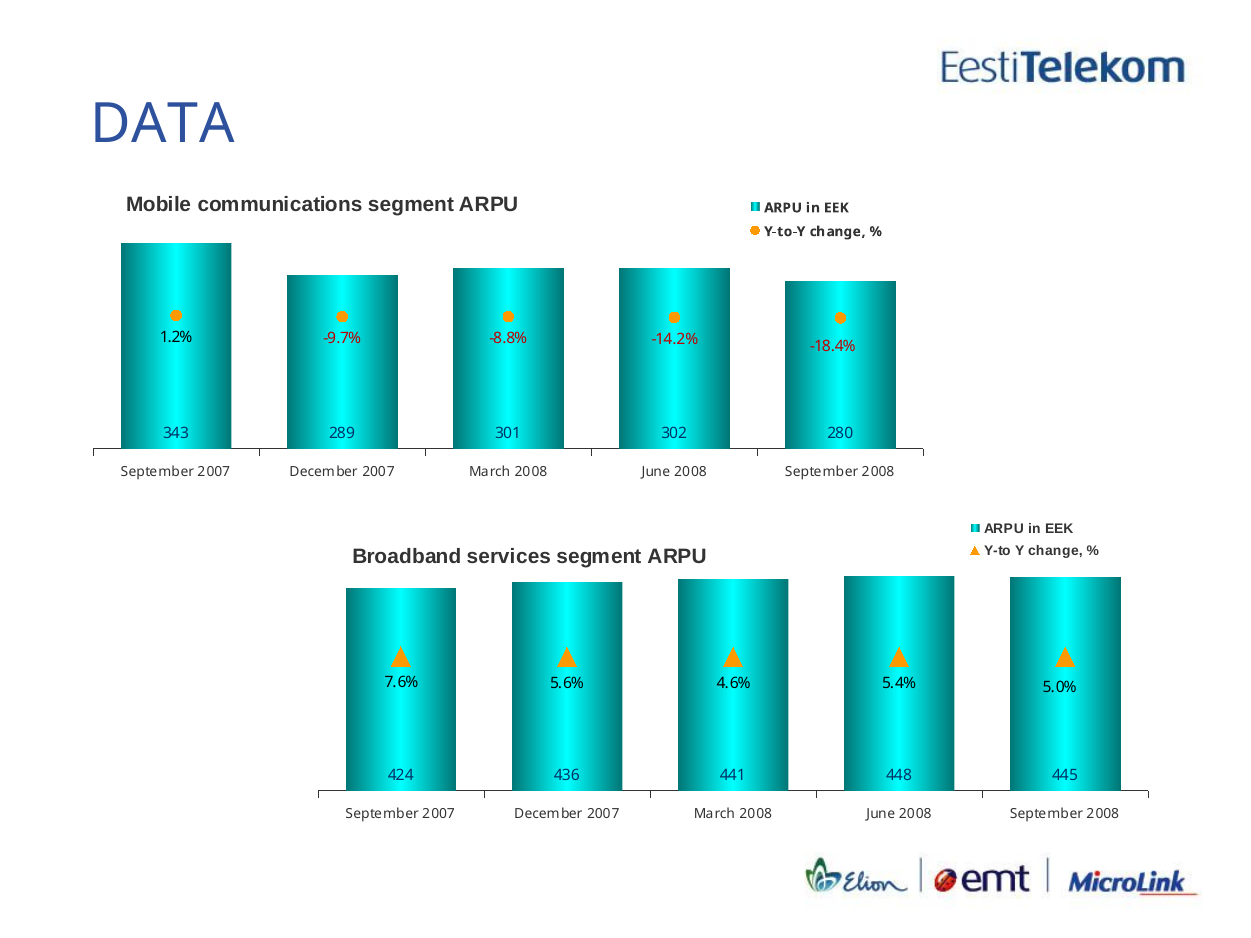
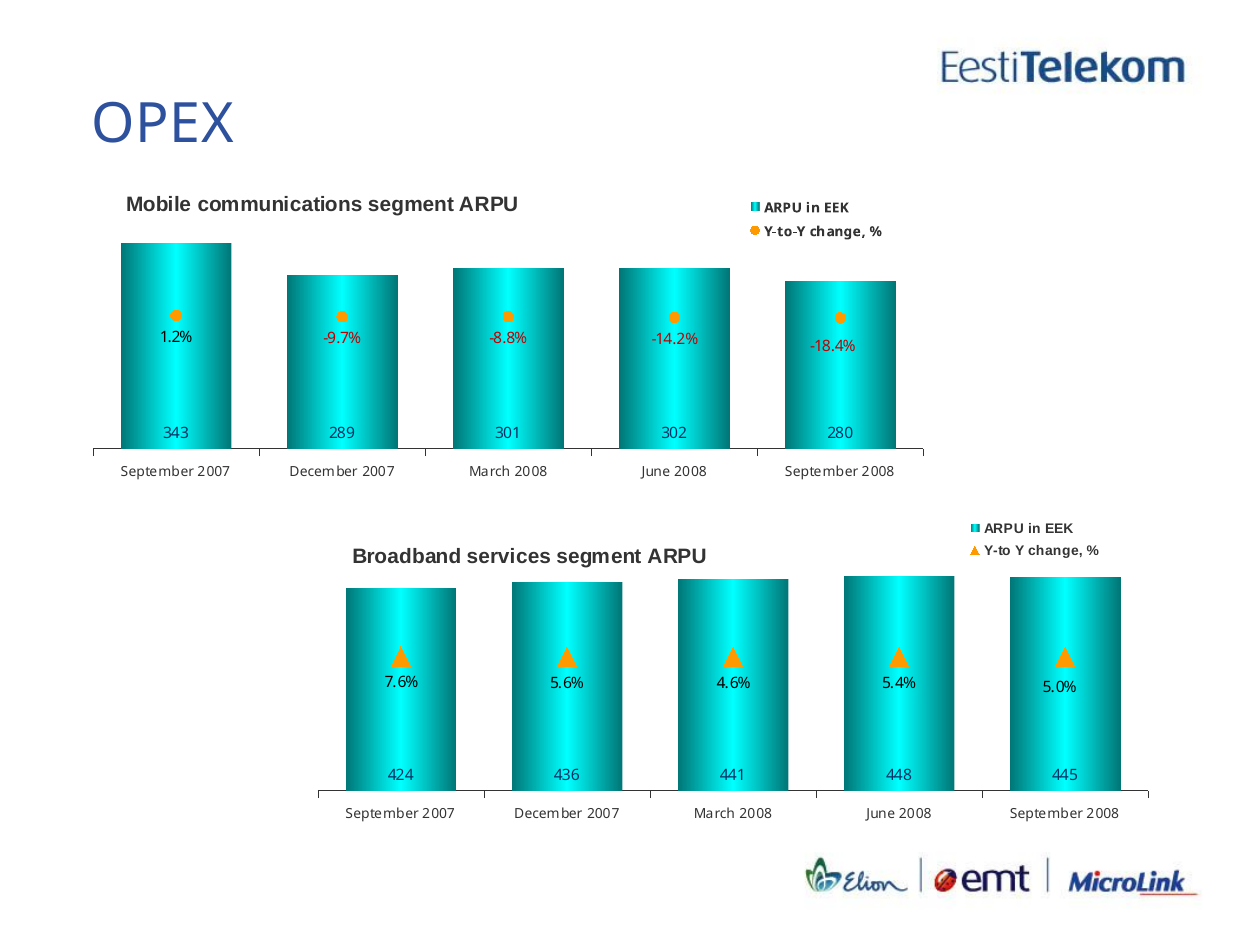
DATA: DATA -> OPEX
